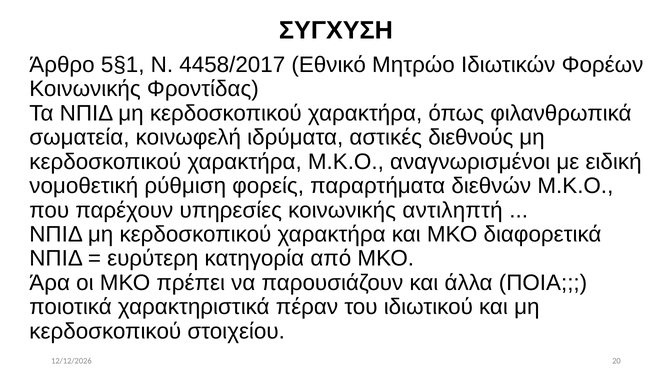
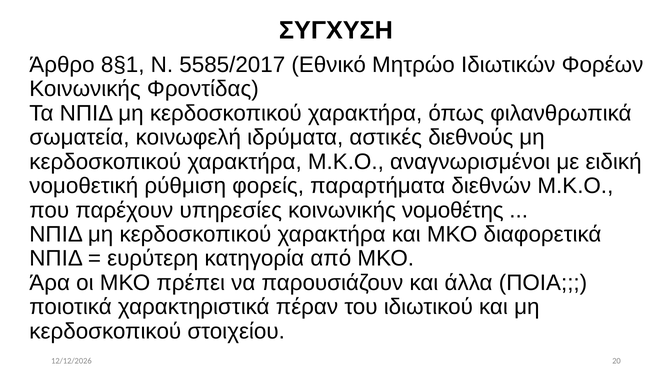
5§1: 5§1 -> 8§1
4458/2017: 4458/2017 -> 5585/2017
αντιληπτή: αντιληπτή -> νομοθέτης
